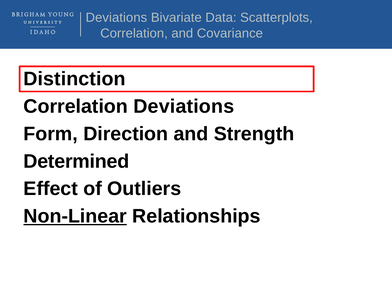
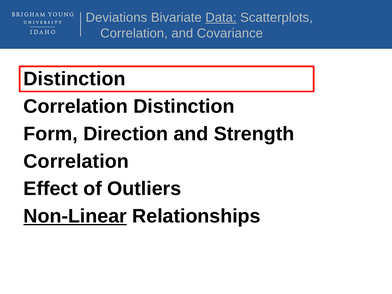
Data underline: none -> present
Correlation Deviations: Deviations -> Distinction
Determined at (76, 161): Determined -> Correlation
